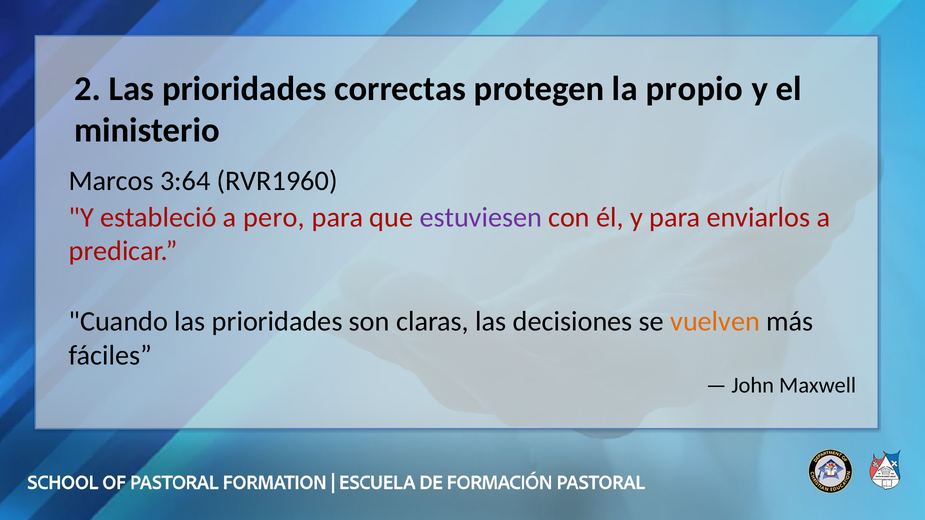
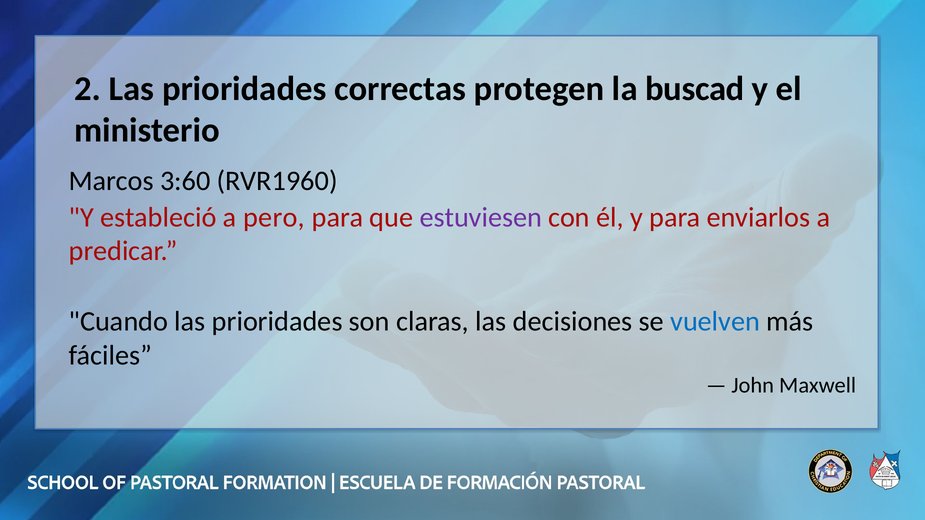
propio: propio -> buscad
3:64: 3:64 -> 3:60
vuelven colour: orange -> blue
